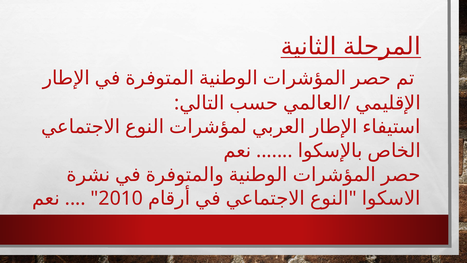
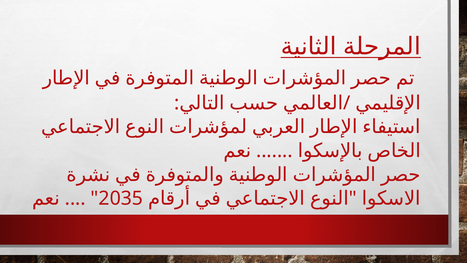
2010: 2010 -> 2035
